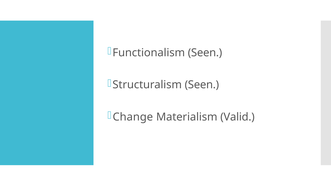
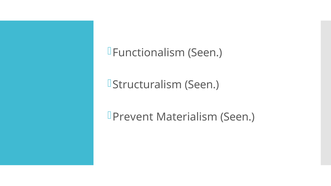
Change: Change -> Prevent
Materialism Valid: Valid -> Seen
